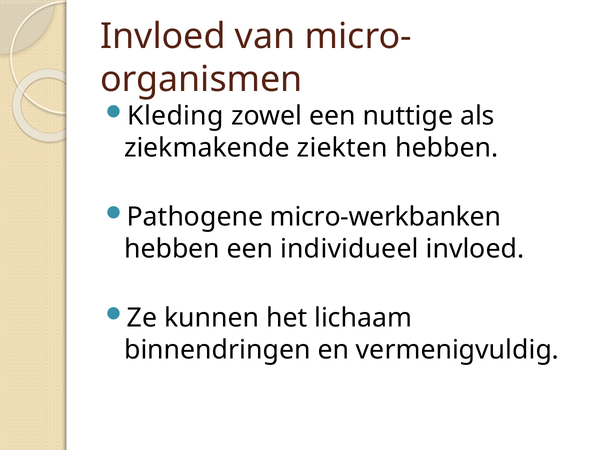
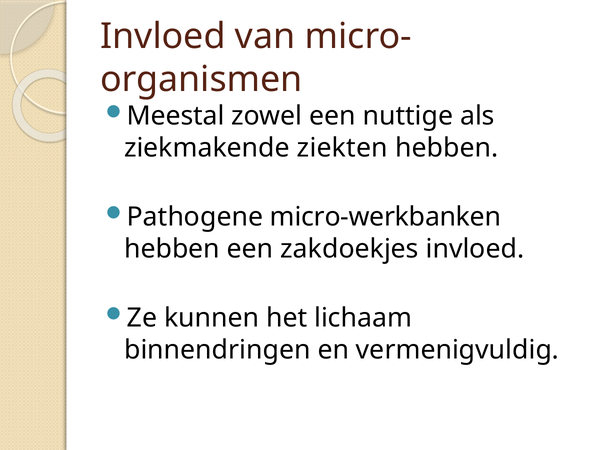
Kleding: Kleding -> Meestal
individueel: individueel -> zakdoekjes
